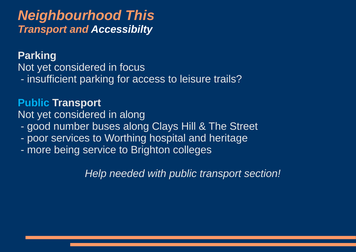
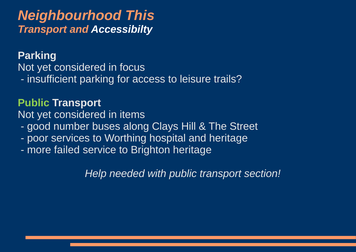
Public at (34, 103) colour: light blue -> light green
in along: along -> items
being: being -> failed
Brighton colleges: colleges -> heritage
